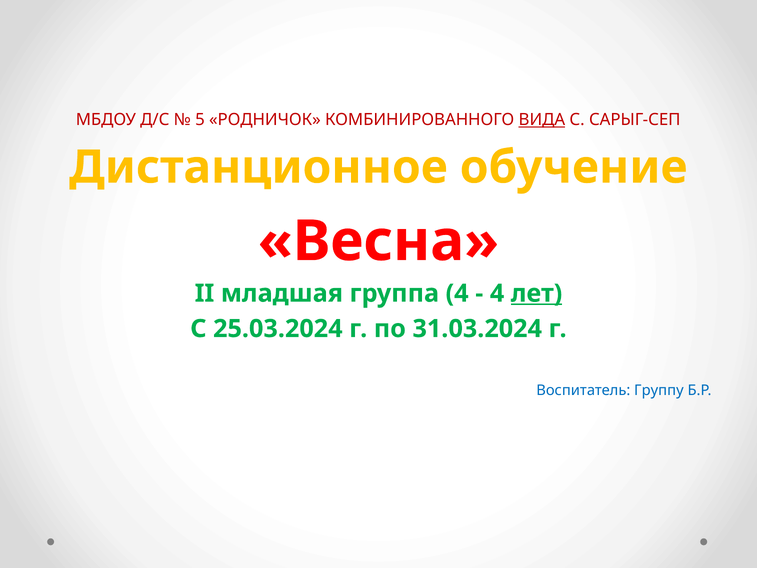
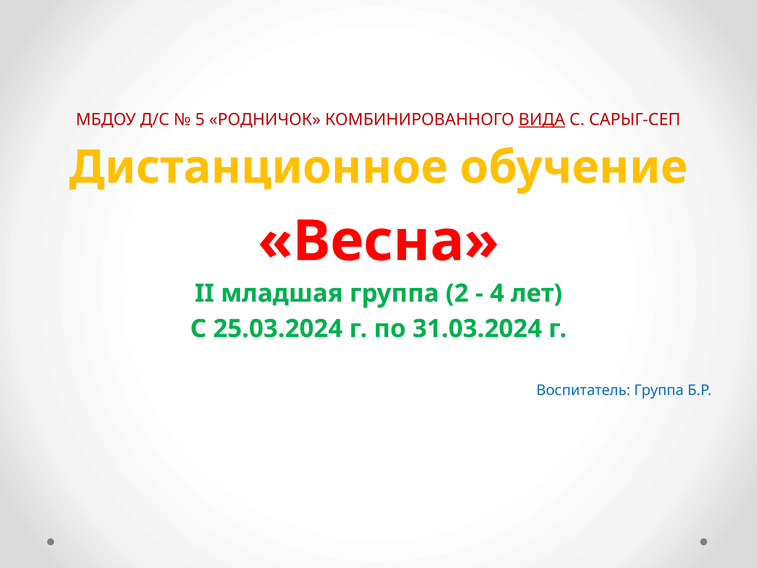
группа 4: 4 -> 2
лет underline: present -> none
Воспитатель Группу: Группу -> Группа
